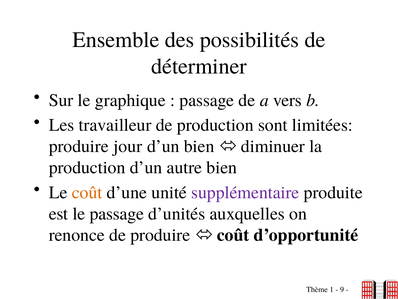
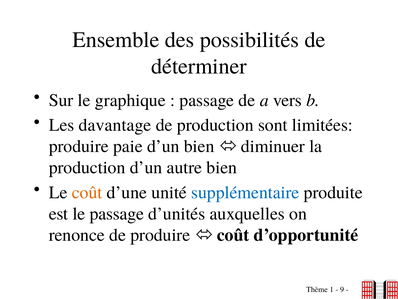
travailleur: travailleur -> davantage
jour: jour -> paie
supplémentaire colour: purple -> blue
